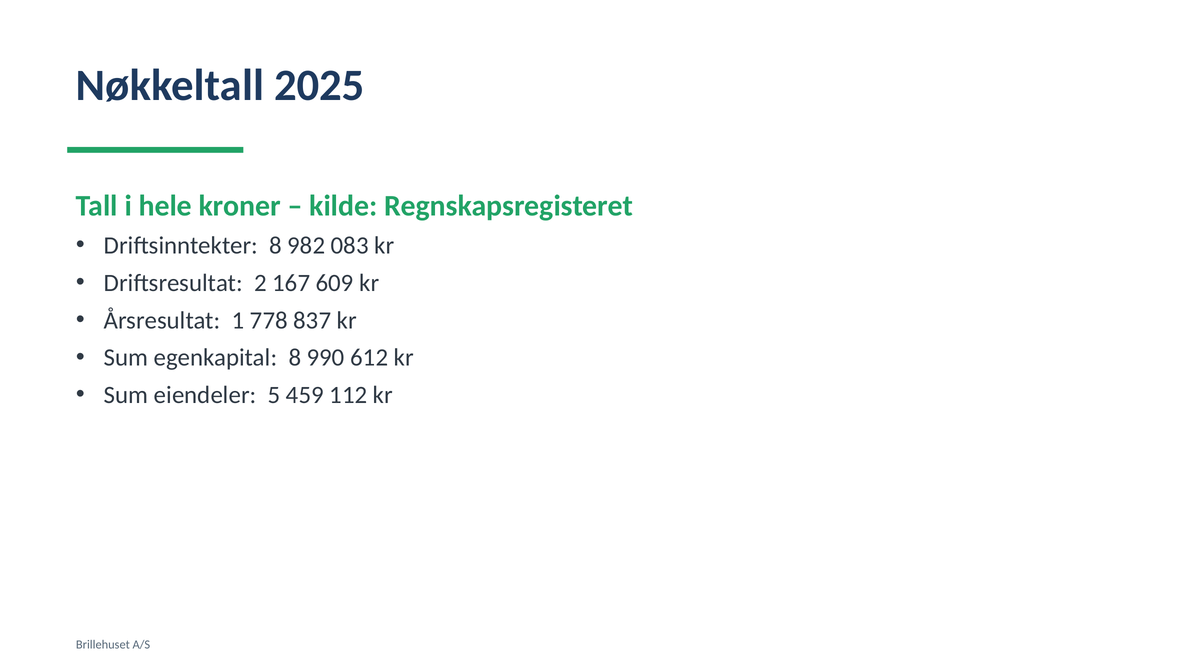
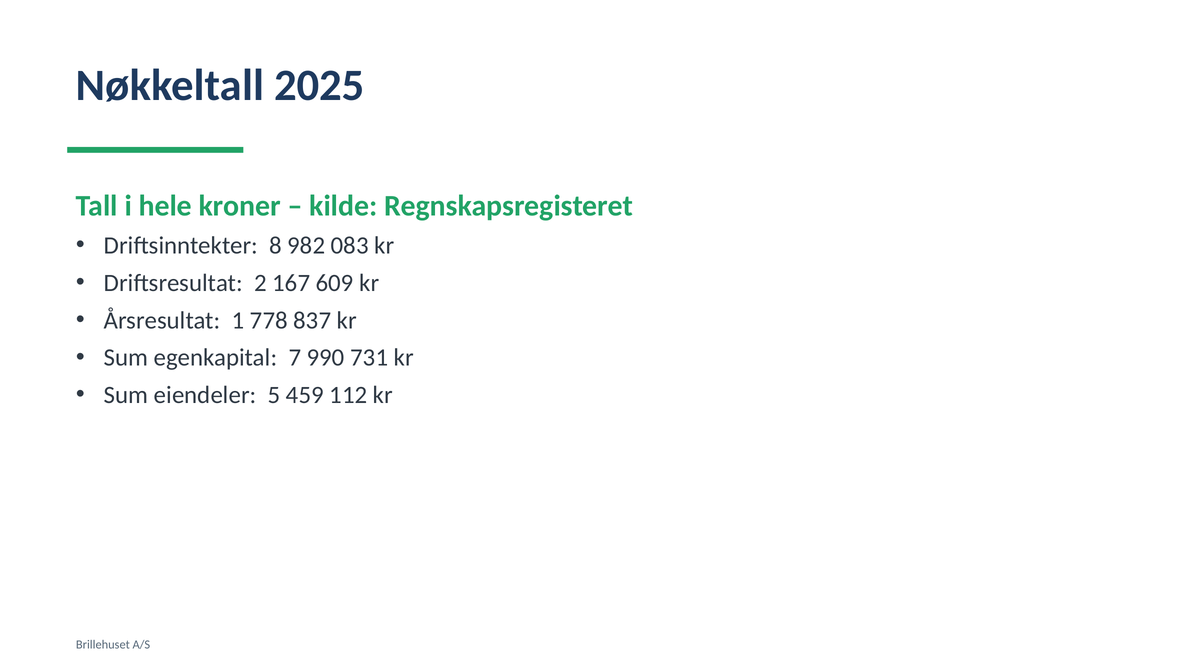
egenkapital 8: 8 -> 7
612: 612 -> 731
